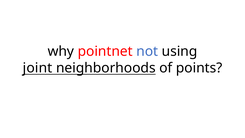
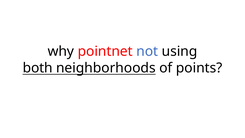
joint: joint -> both
